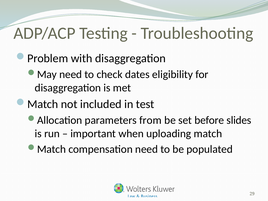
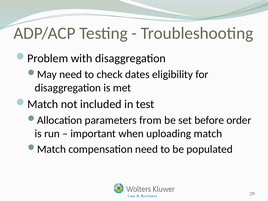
slides: slides -> order
